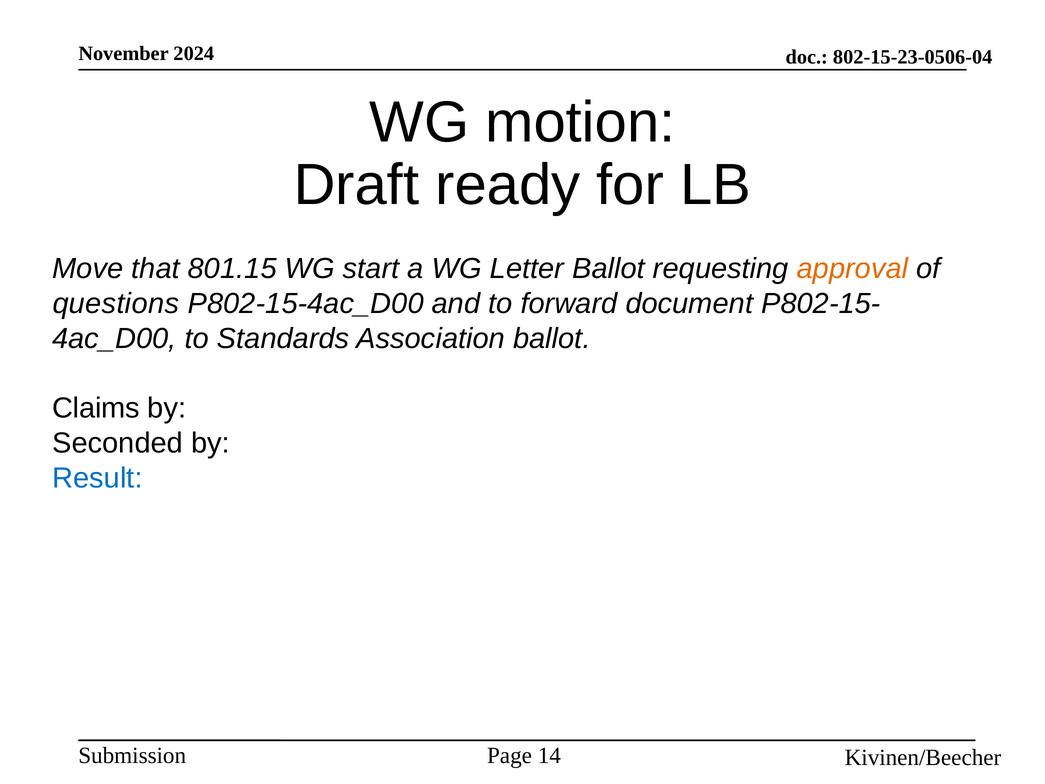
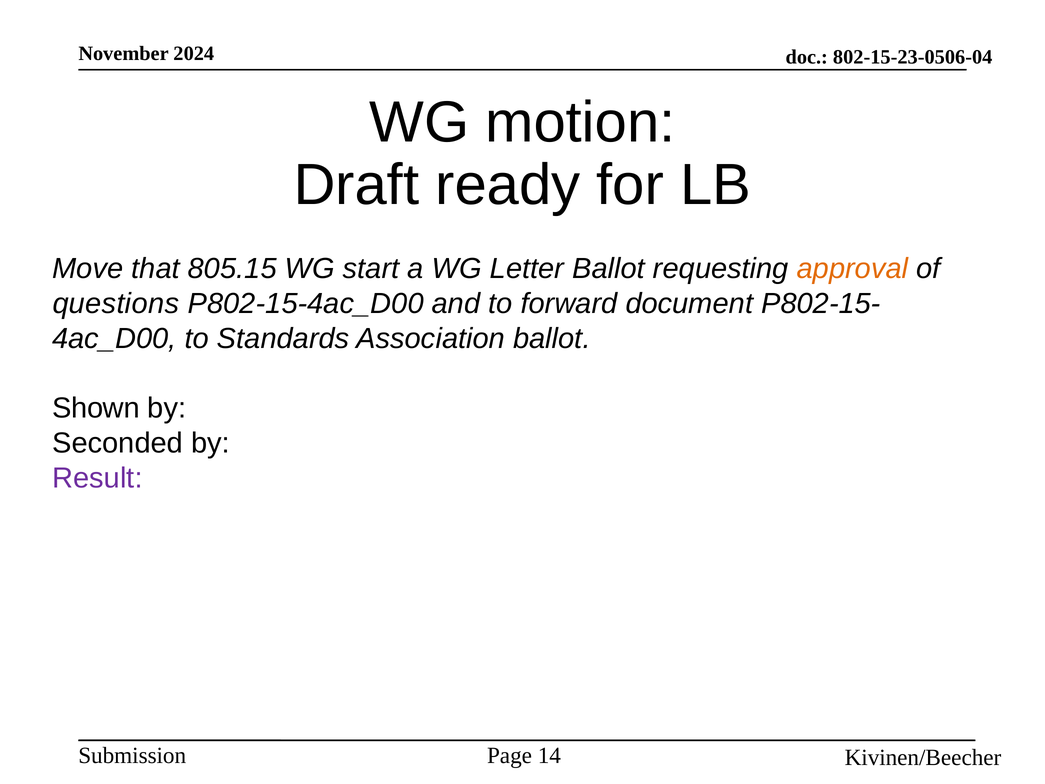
801.15: 801.15 -> 805.15
Claims: Claims -> Shown
Result colour: blue -> purple
